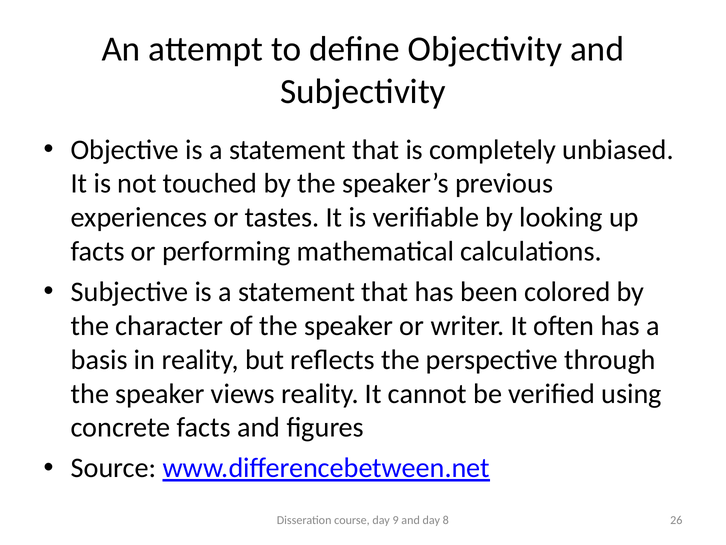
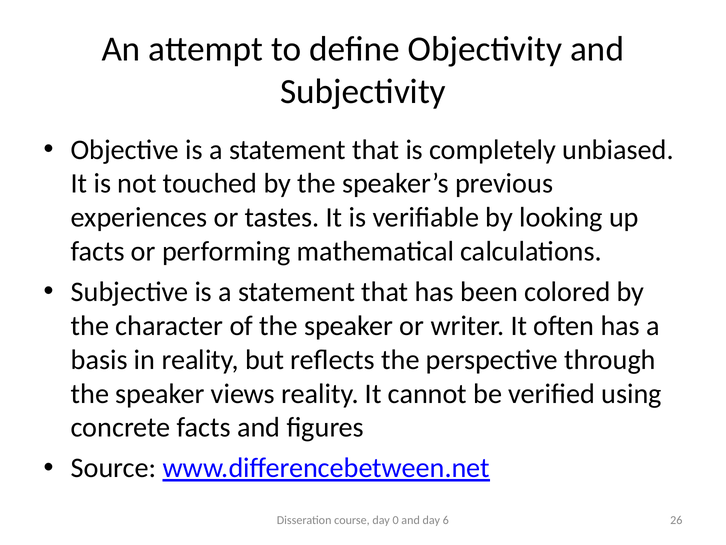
9: 9 -> 0
8: 8 -> 6
